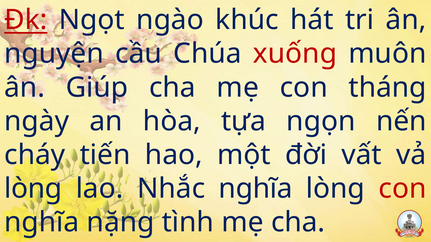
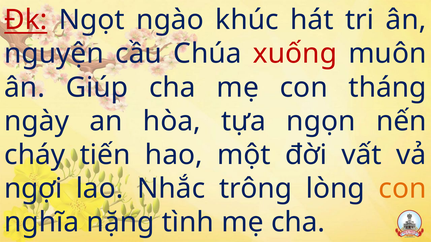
lòng at (33, 189): lòng -> ngợi
Nhắc nghĩa: nghĩa -> trông
con at (402, 189) colour: red -> orange
